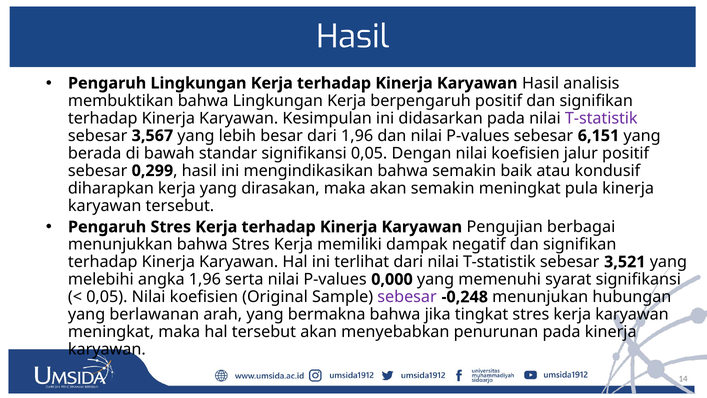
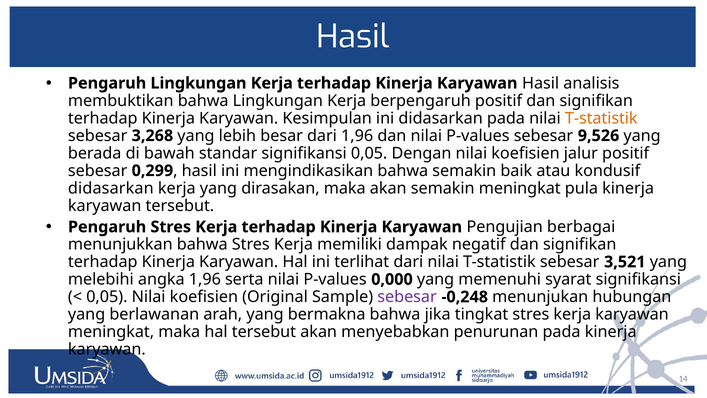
T-statistik at (601, 118) colour: purple -> orange
3,567: 3,567 -> 3,268
6,151: 6,151 -> 9,526
diharapkan at (111, 188): diharapkan -> didasarkan
